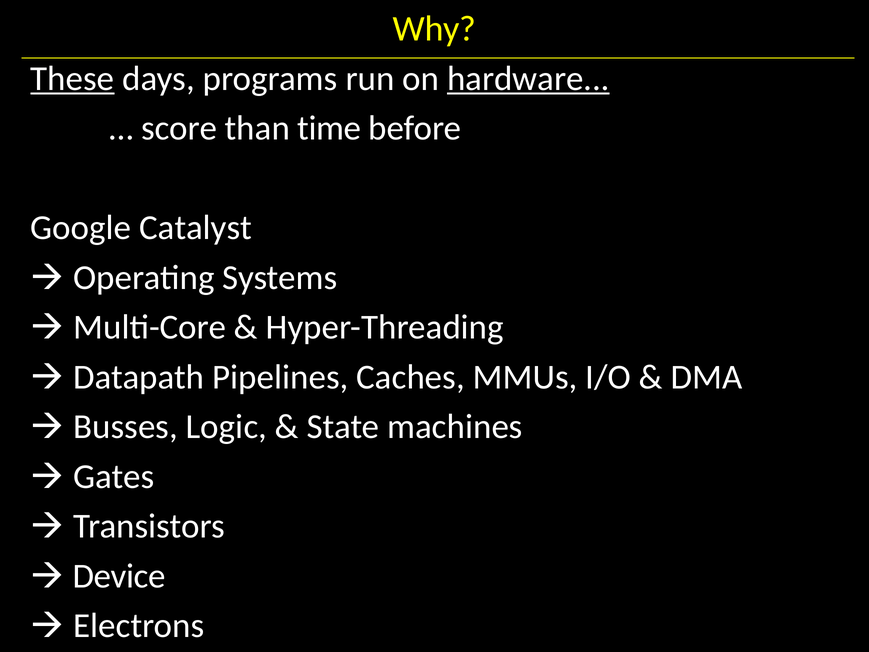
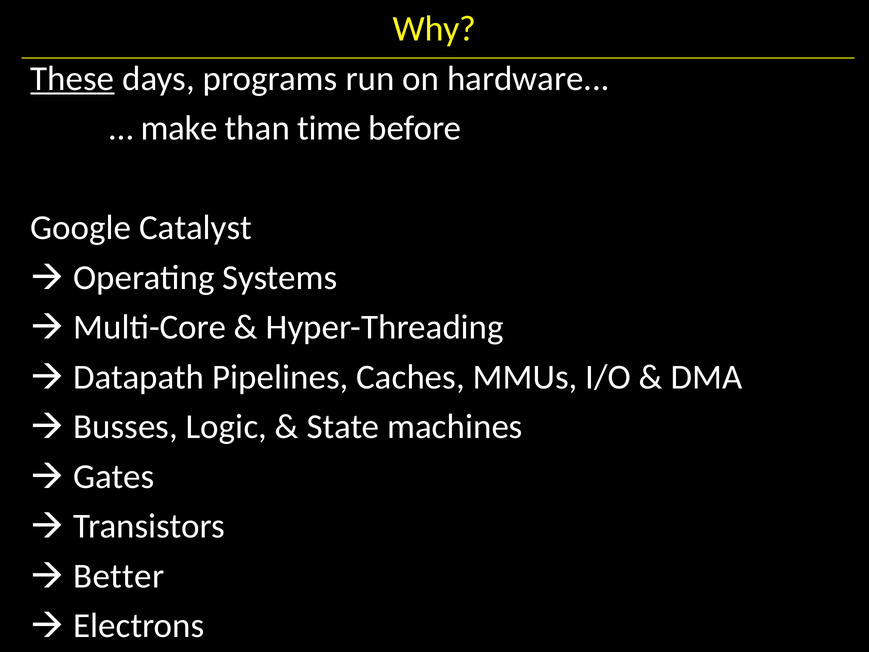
hardware underline: present -> none
score: score -> make
Device: Device -> Better
